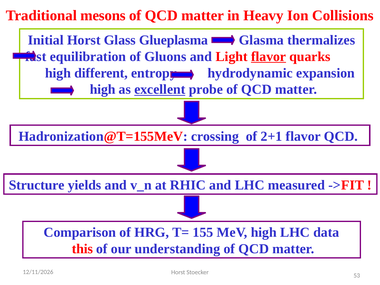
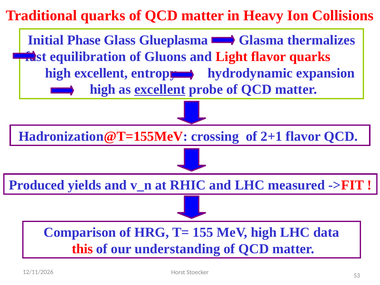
Traditional mesons: mesons -> quarks
Initial Horst: Horst -> Phase
flavor at (269, 57) underline: present -> none
high different: different -> excellent
Structure: Structure -> Produced
